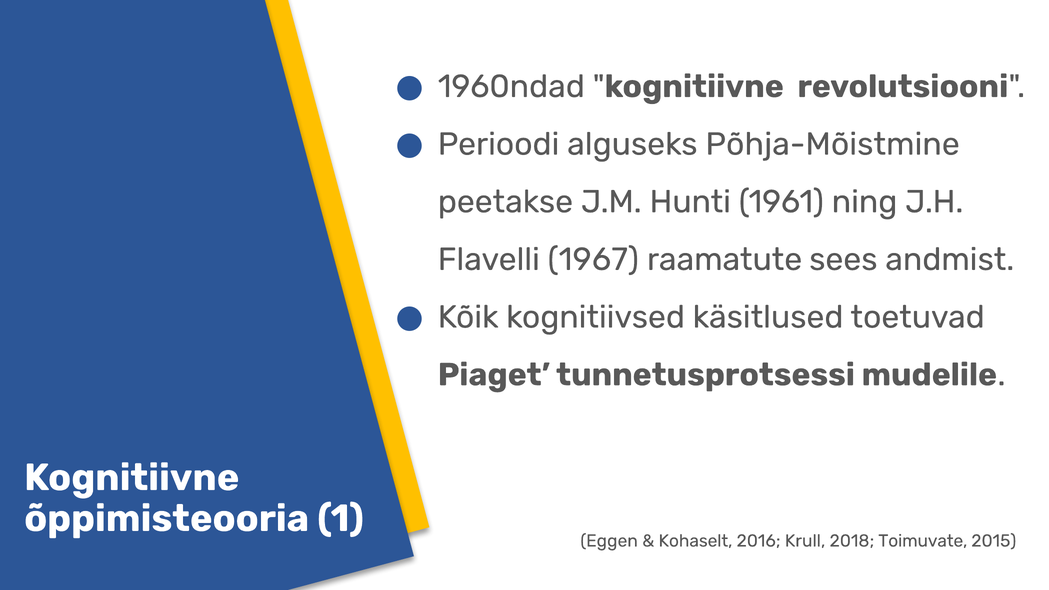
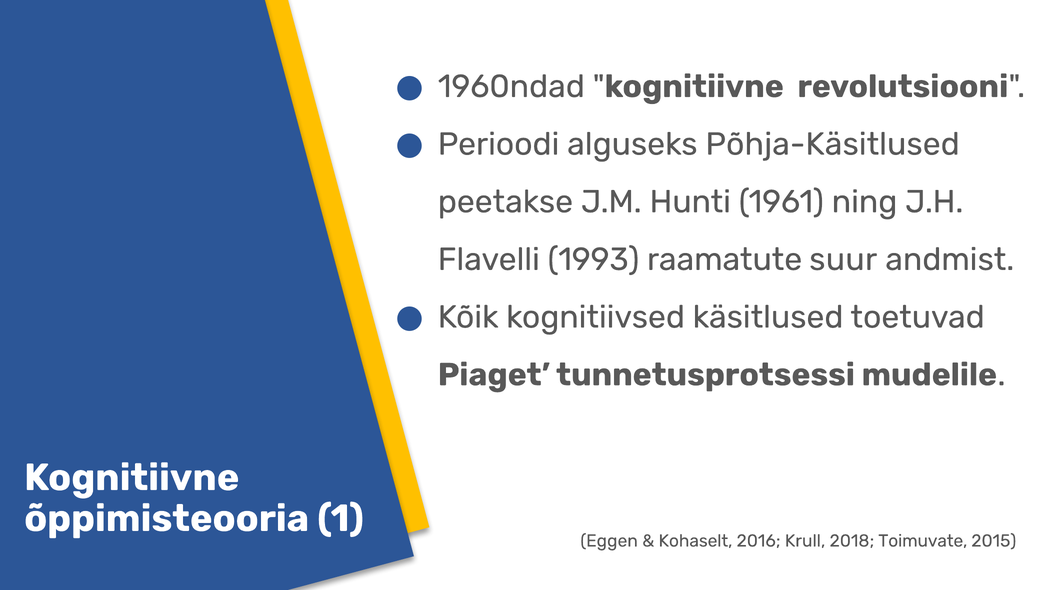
Põhja-Mõistmine: Põhja-Mõistmine -> Põhja-Käsitlused
1967: 1967 -> 1993
sees: sees -> suur
